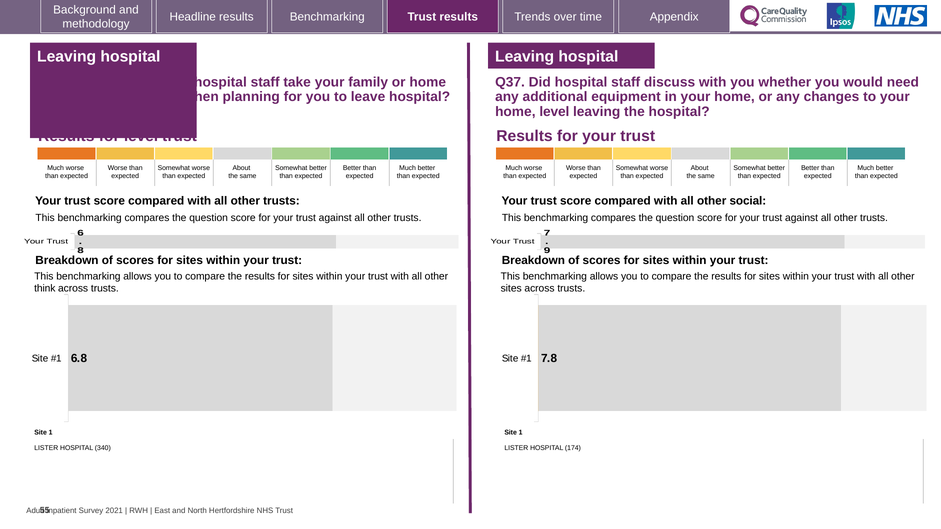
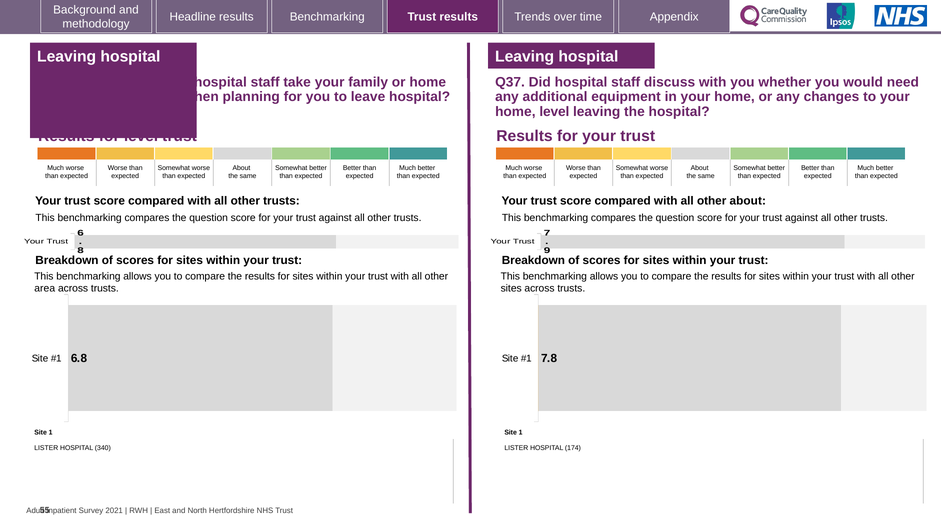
other social: social -> about
think: think -> area
